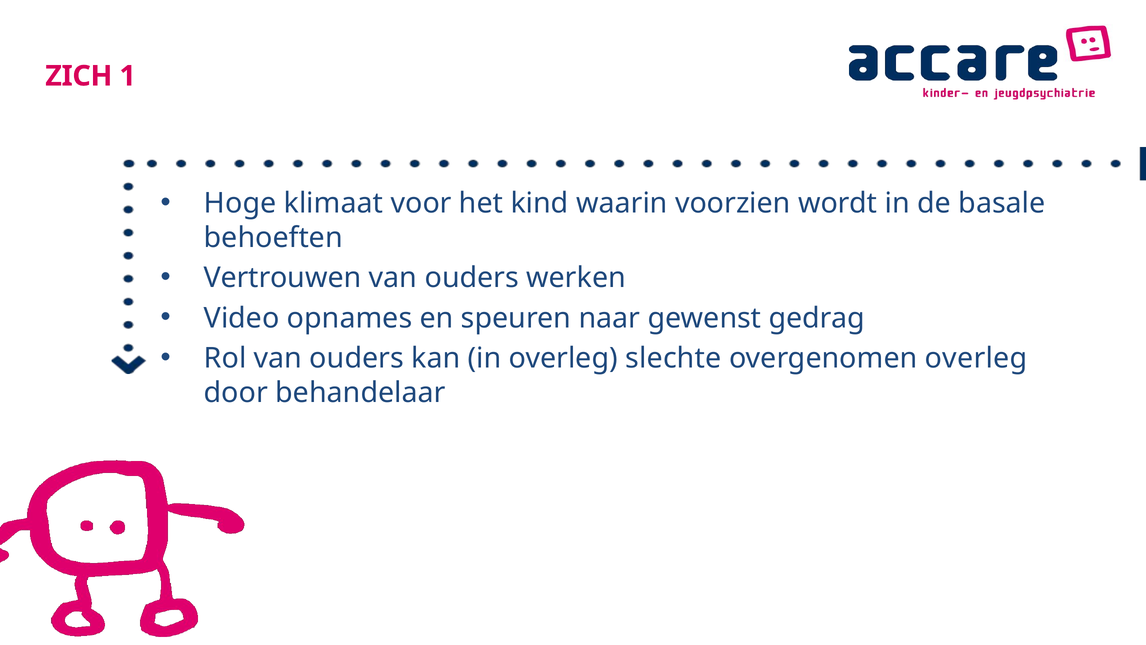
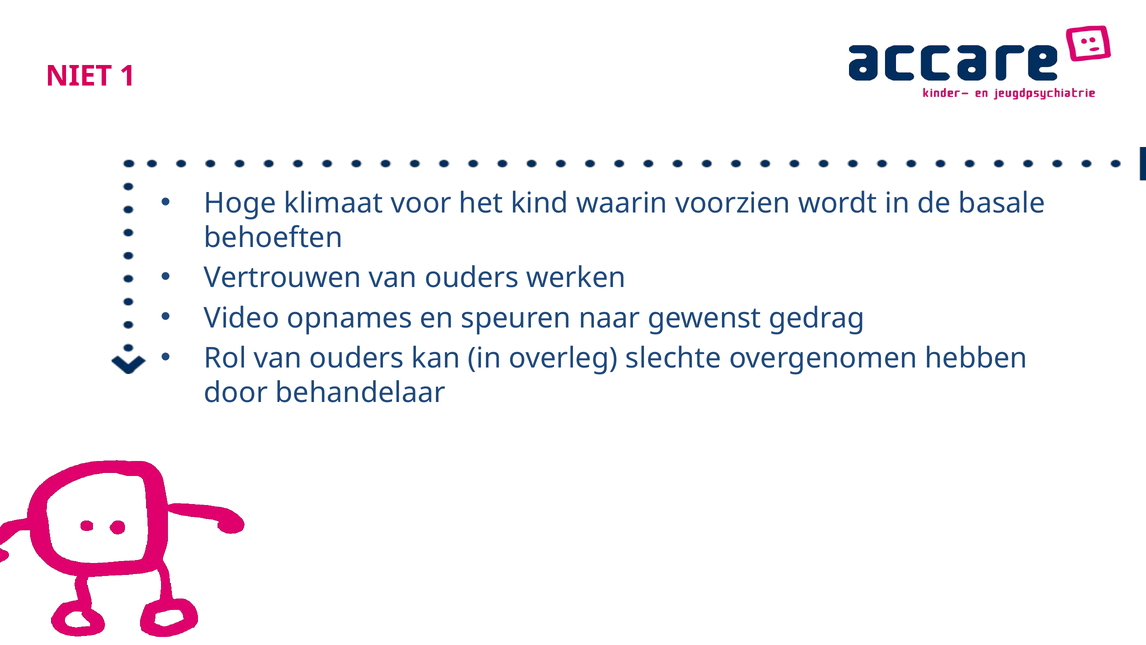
ZICH: ZICH -> NIET
overgenomen overleg: overleg -> hebben
